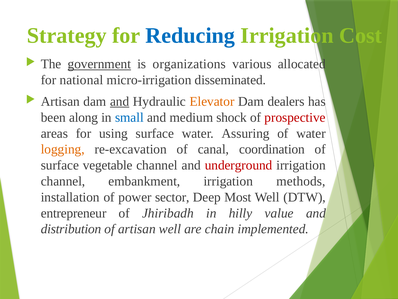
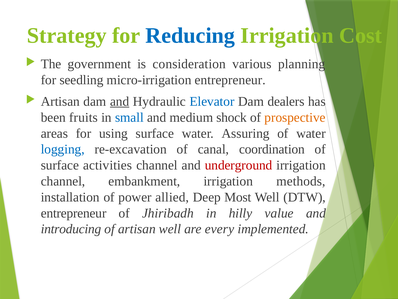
government underline: present -> none
organizations: organizations -> consideration
allocated: allocated -> planning
national: national -> seedling
micro-irrigation disseminated: disseminated -> entrepreneur
Elevator colour: orange -> blue
along: along -> fruits
prospective colour: red -> orange
logging colour: orange -> blue
vegetable: vegetable -> activities
sector: sector -> allied
distribution: distribution -> introducing
chain: chain -> every
